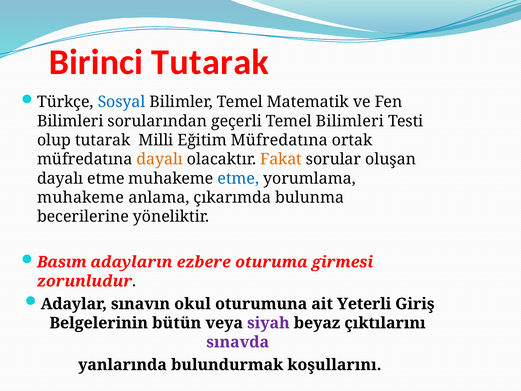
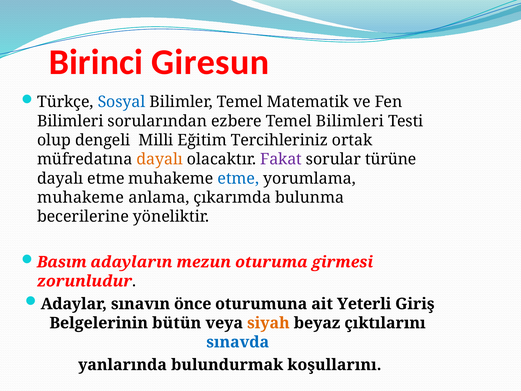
Birinci Tutarak: Tutarak -> Giresun
geçerli: geçerli -> ezbere
olup tutarak: tutarak -> dengeli
Eğitim Müfredatına: Müfredatına -> Tercihleriniz
Fakat colour: orange -> purple
oluşan: oluşan -> türüne
ezbere: ezbere -> mezun
okul: okul -> önce
siyah colour: purple -> orange
sınavda colour: purple -> blue
